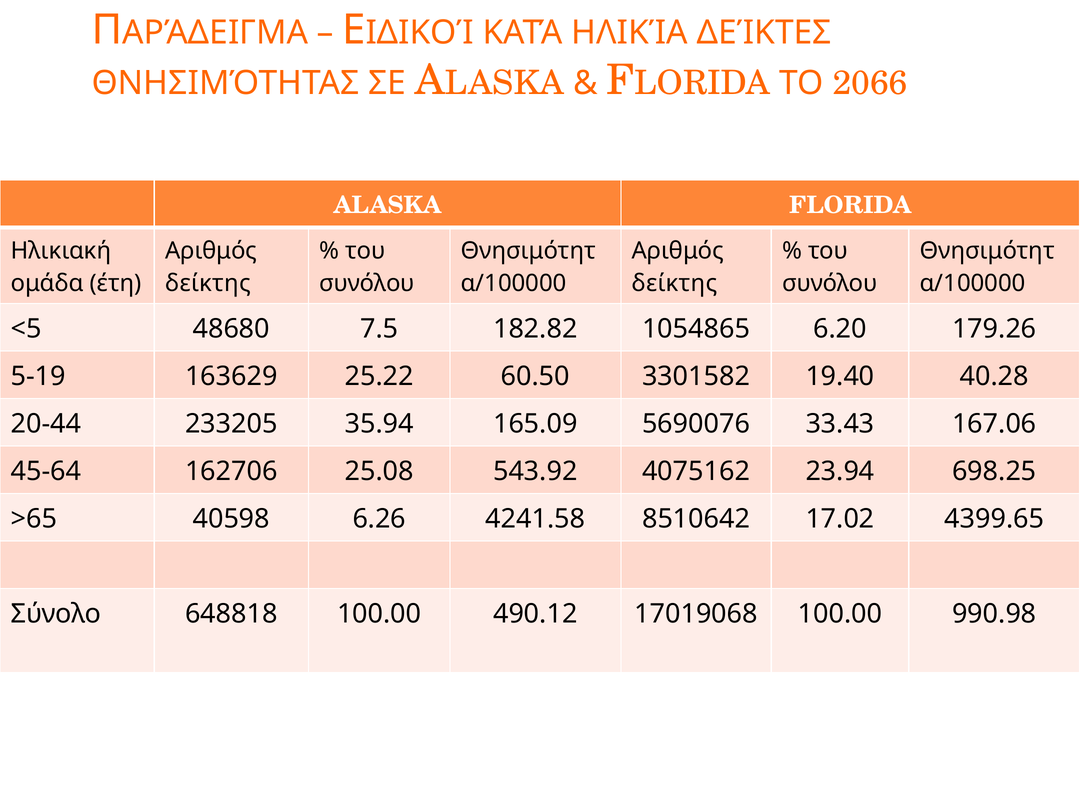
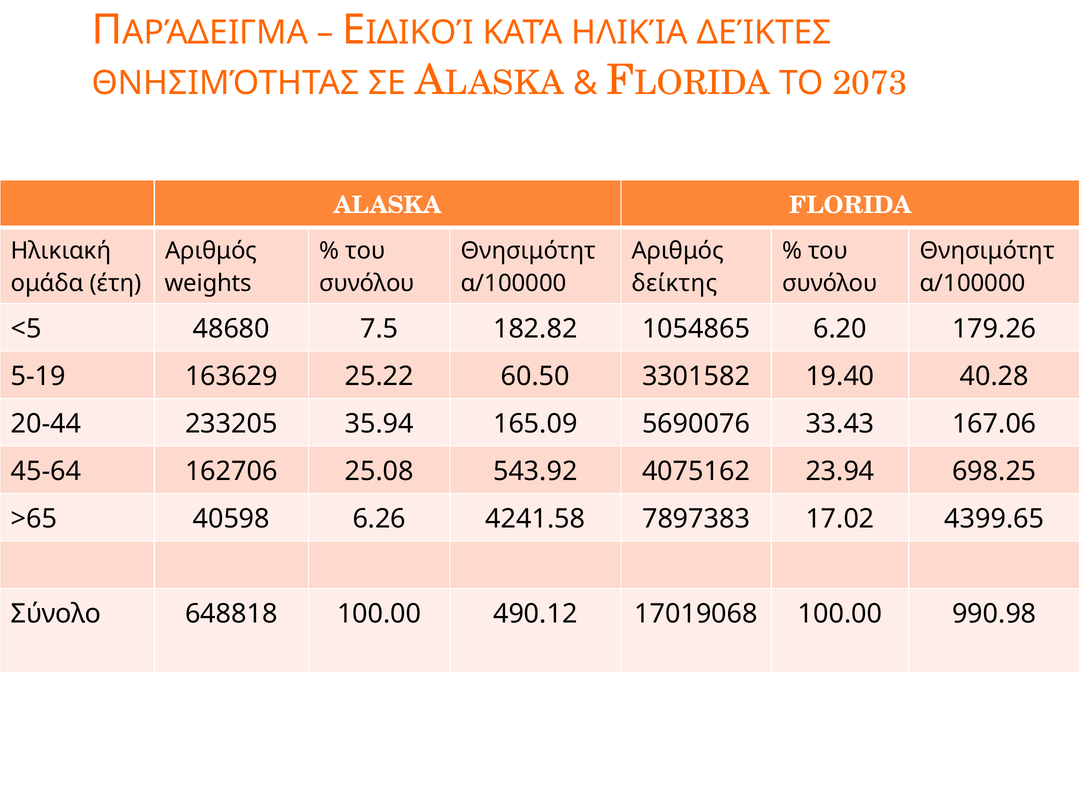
2066: 2066 -> 2073
δείκτης at (208, 283): δείκτης -> weights
8510642: 8510642 -> 7897383
